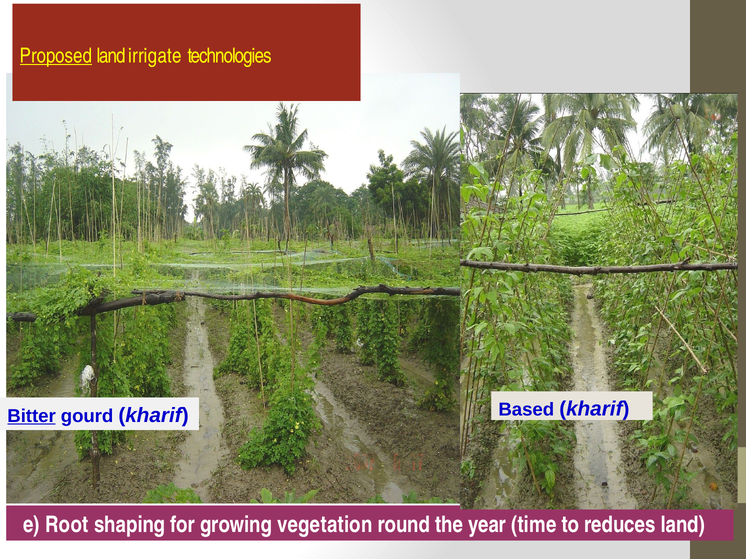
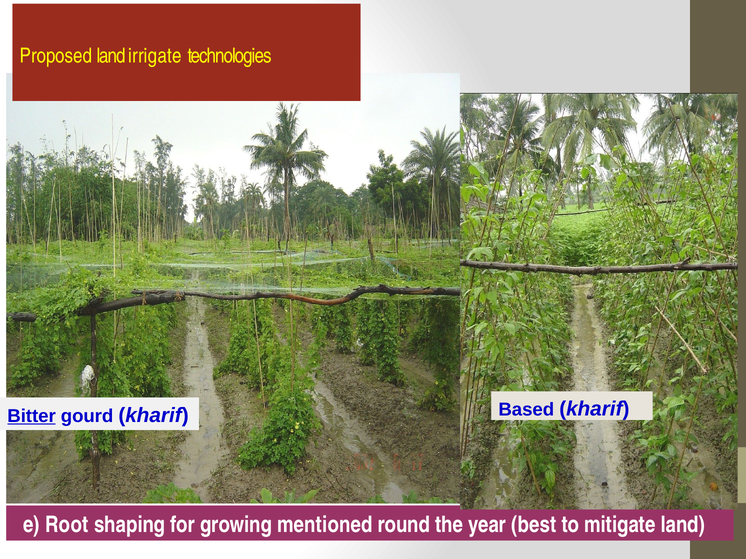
Proposed underline: present -> none
vegetation: vegetation -> mentioned
time: time -> best
reduces: reduces -> mitigate
